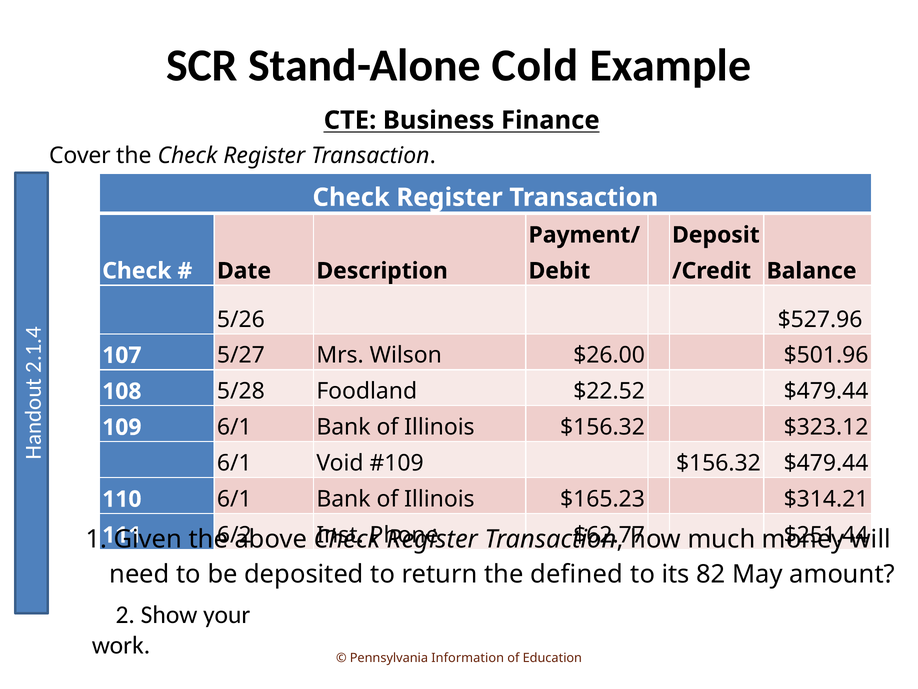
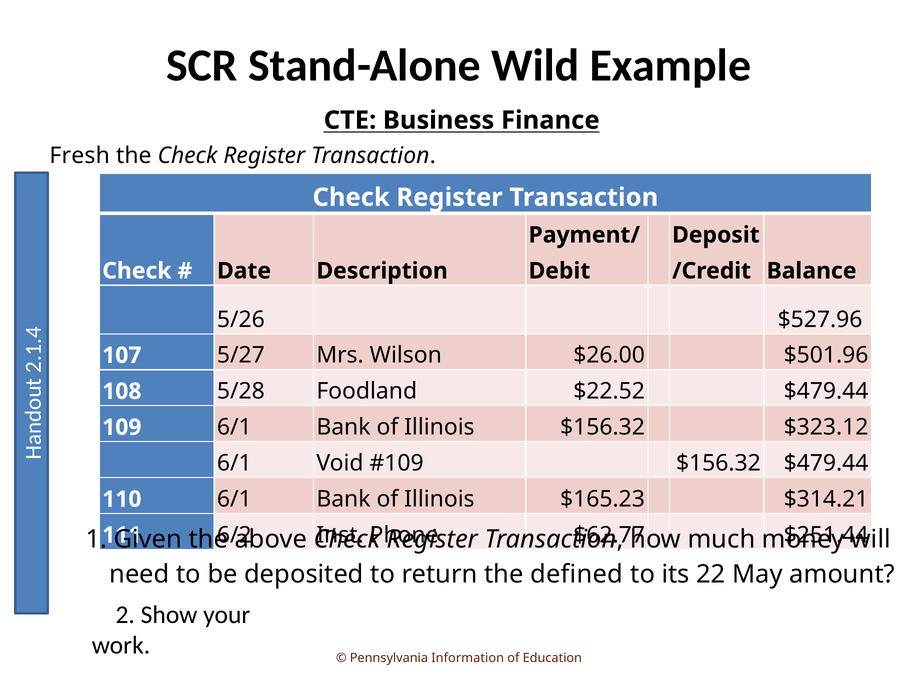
Cold: Cold -> Wild
Cover: Cover -> Fresh
82: 82 -> 22
